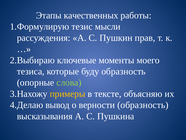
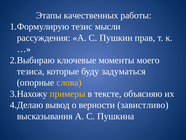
буду образность: образность -> задуматься
слова colour: light green -> yellow
верности образность: образность -> завистливо
